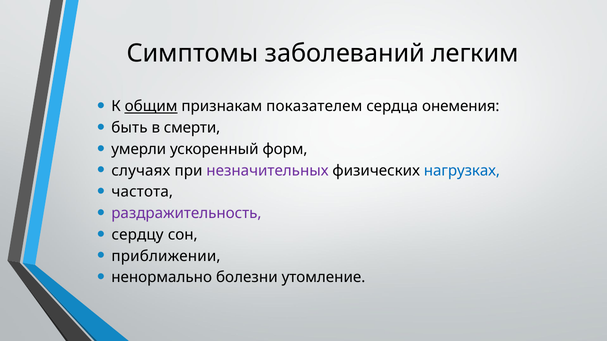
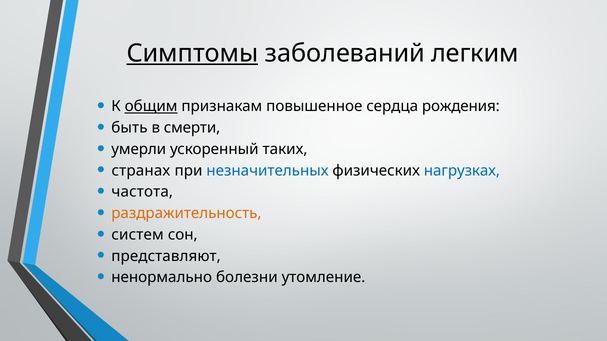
Симптомы underline: none -> present
показателем: показателем -> повышенное
онемения: онемения -> рождения
форм: форм -> таких
случаях: случаях -> странах
незначительных colour: purple -> blue
раздражительность colour: purple -> orange
сердцу: сердцу -> систем
приближении: приближении -> представляют
